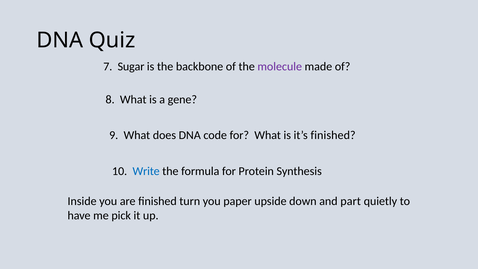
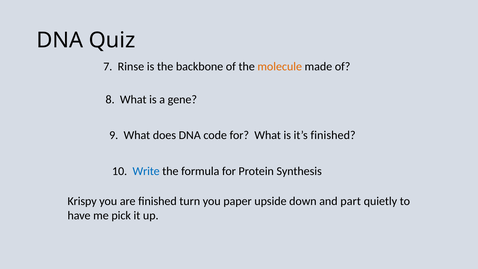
Sugar: Sugar -> Rinse
molecule colour: purple -> orange
Inside: Inside -> Krispy
